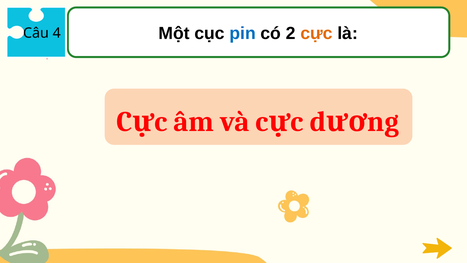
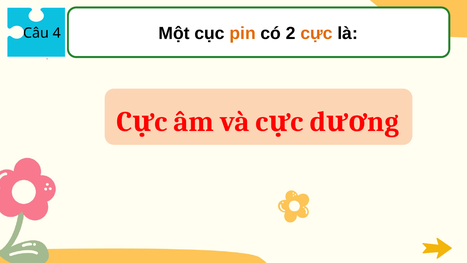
pin colour: blue -> orange
